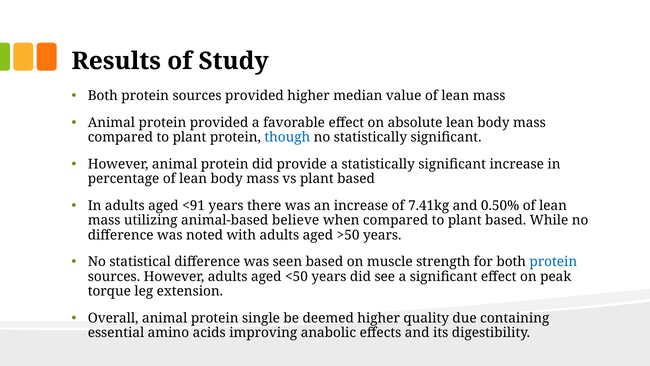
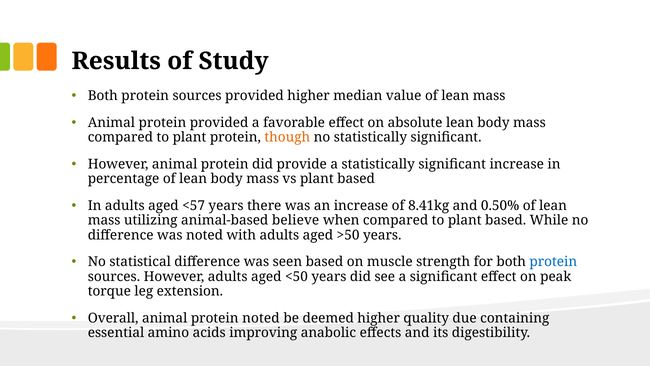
though colour: blue -> orange
<91: <91 -> <57
7.41kg: 7.41kg -> 8.41kg
protein single: single -> noted
